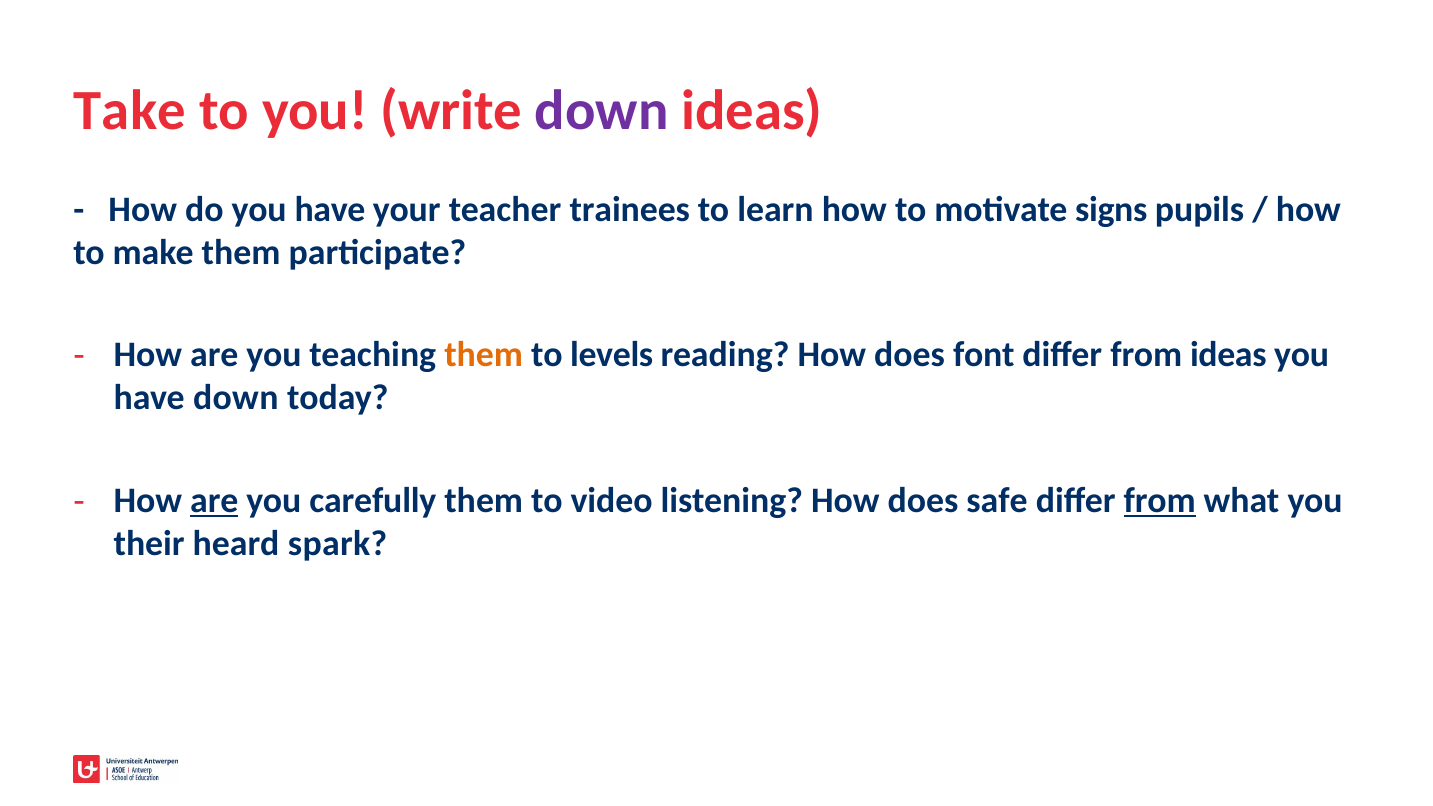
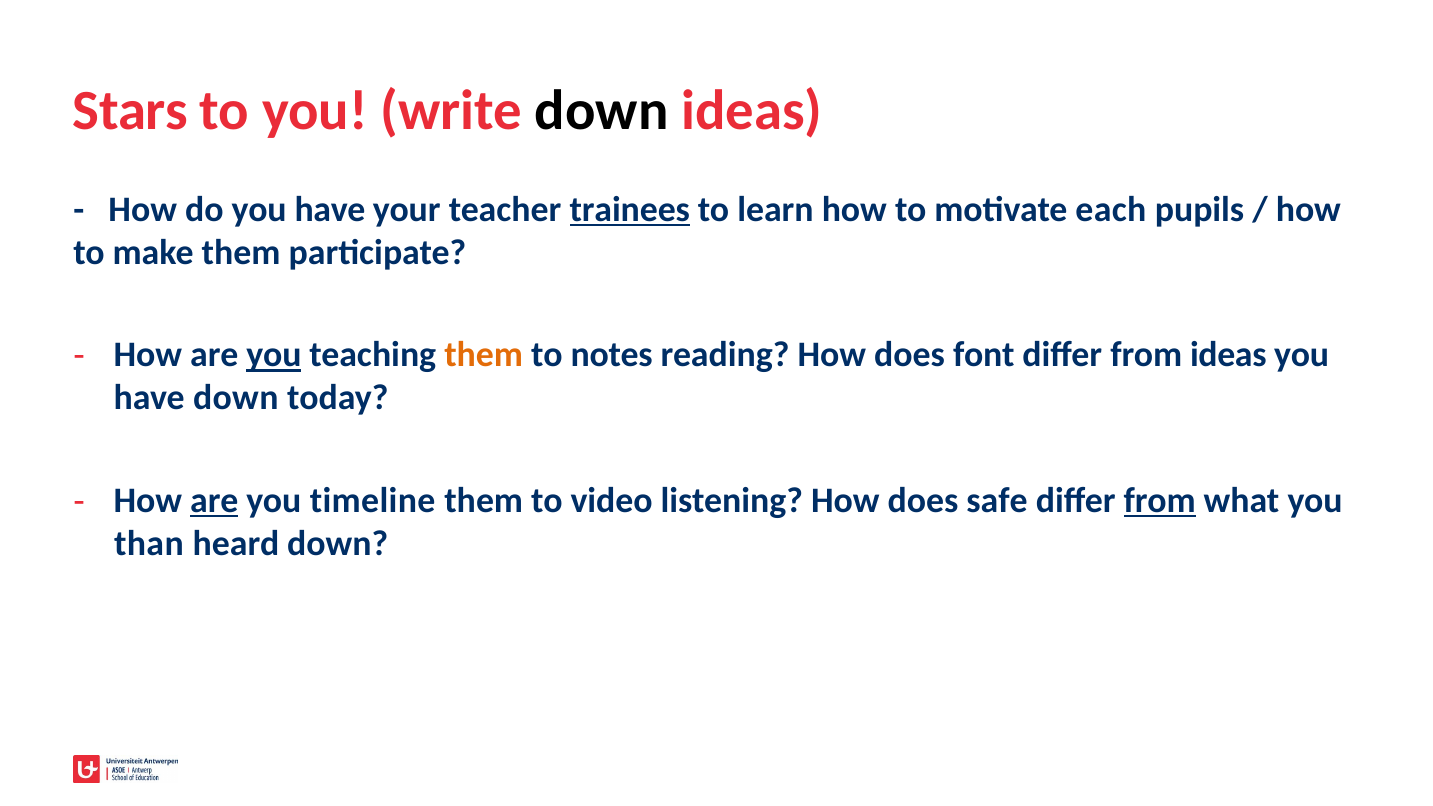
Take: Take -> Stars
down at (602, 111) colour: purple -> black
trainees underline: none -> present
signs: signs -> each
you at (274, 355) underline: none -> present
levels: levels -> notes
carefully: carefully -> timeline
their: their -> than
heard spark: spark -> down
